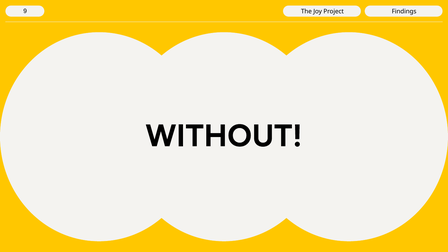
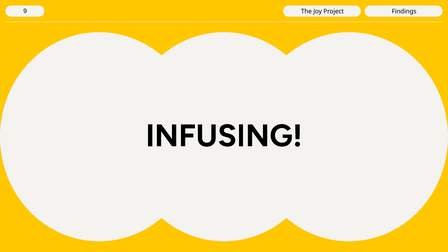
WITHOUT: WITHOUT -> INFUSING
